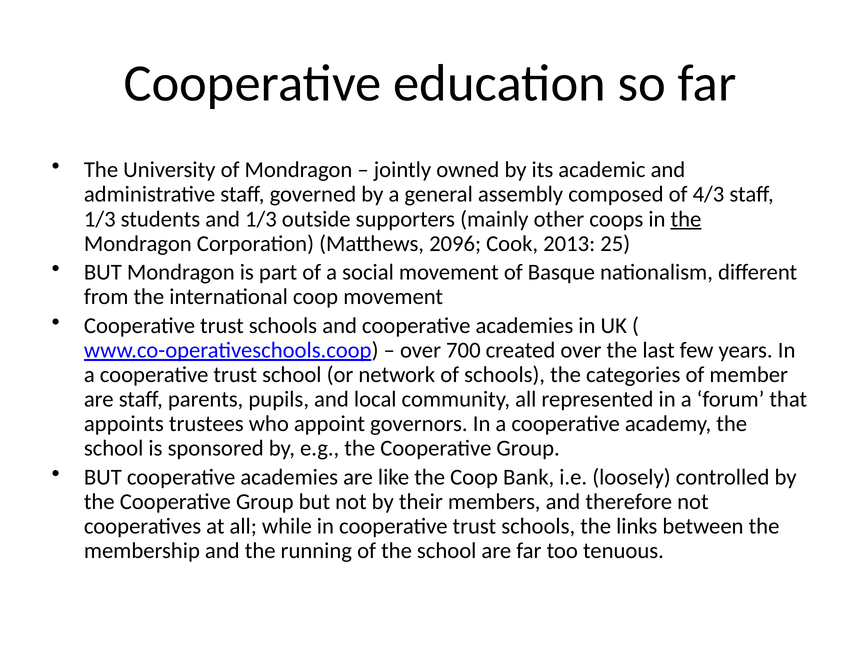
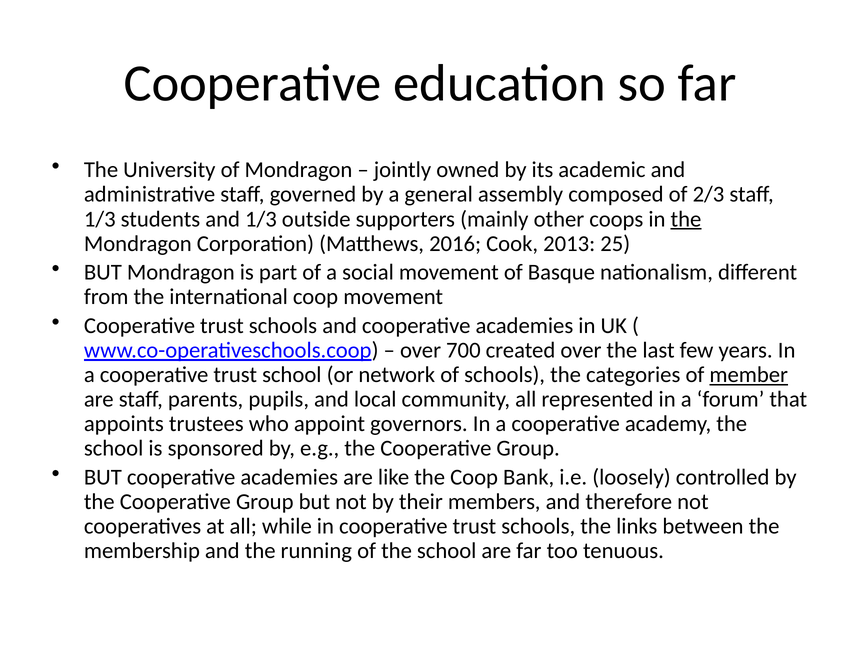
4/3: 4/3 -> 2/3
2096: 2096 -> 2016
member underline: none -> present
